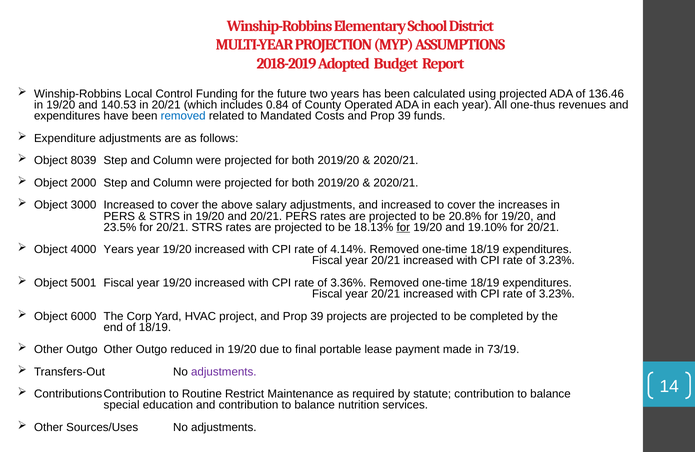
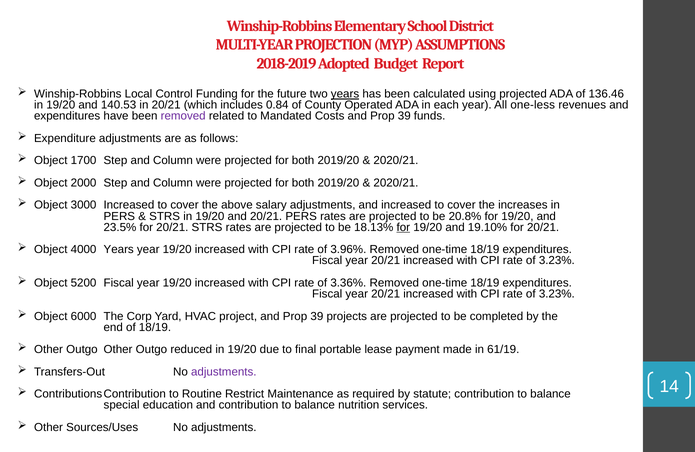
years at (345, 94) underline: none -> present
one-thus: one-thus -> one-less
removed at (183, 116) colour: blue -> purple
8039: 8039 -> 1700
4.14%: 4.14% -> 3.96%
5001: 5001 -> 5200
73/19: 73/19 -> 61/19
